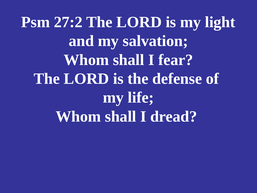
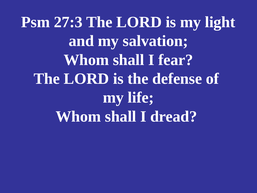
27:2: 27:2 -> 27:3
